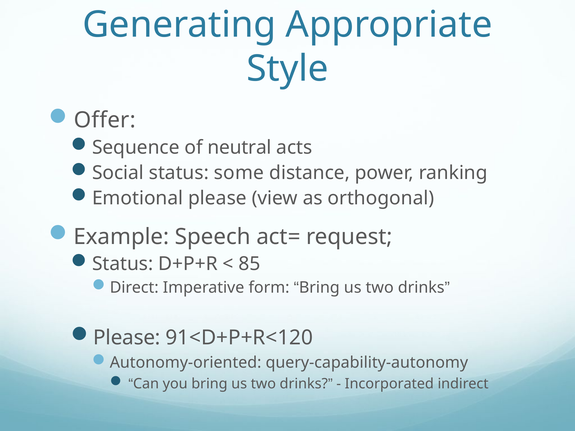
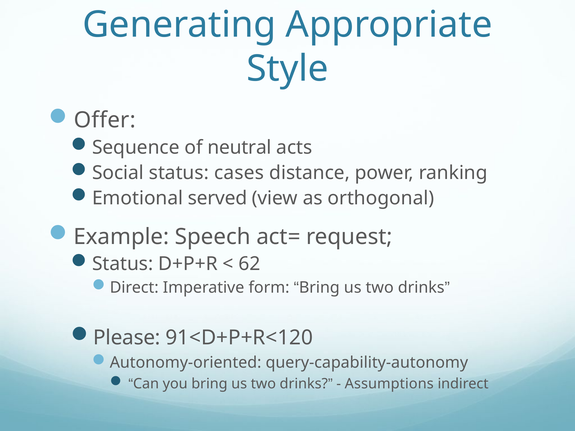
some: some -> cases
Emotional please: please -> served
85: 85 -> 62
Incorporated: Incorporated -> Assumptions
